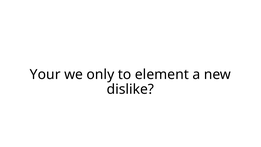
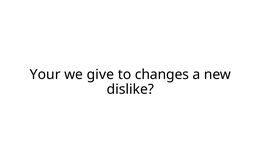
only: only -> give
element: element -> changes
